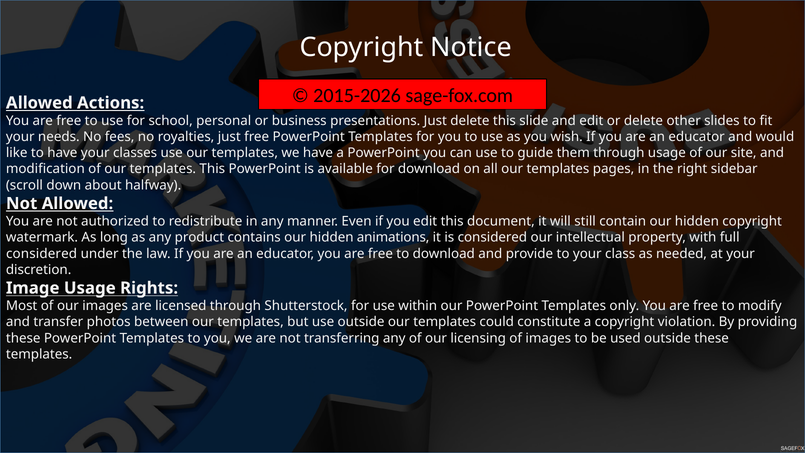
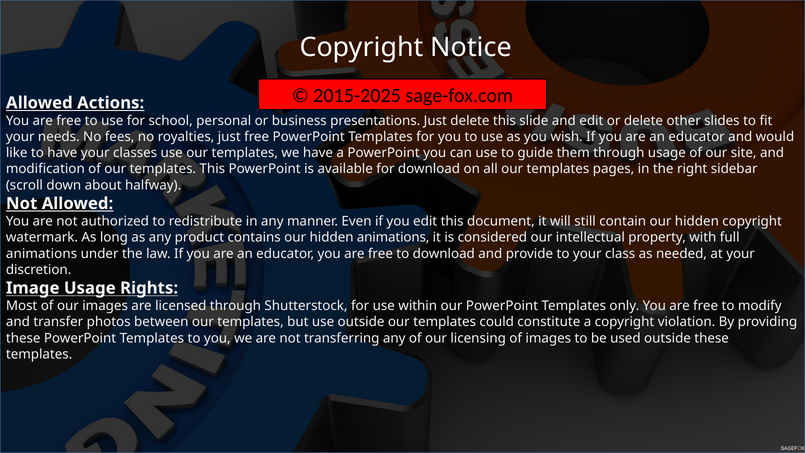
2015-2026: 2015-2026 -> 2015-2025
considered at (42, 253): considered -> animations
